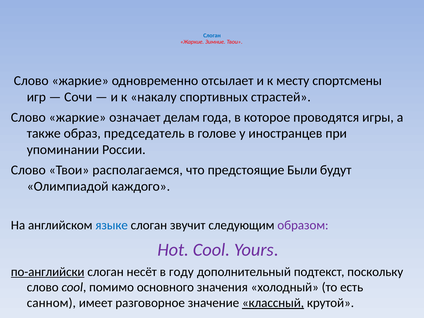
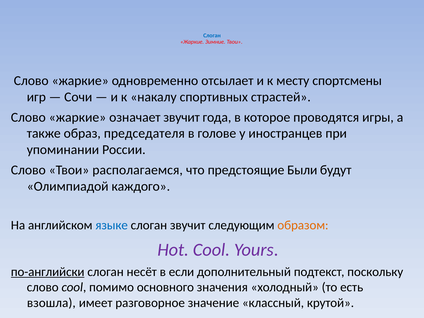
означает делам: делам -> звучит
председатель: председатель -> председателя
образом colour: purple -> orange
году: году -> если
санном: санном -> взошла
классный underline: present -> none
